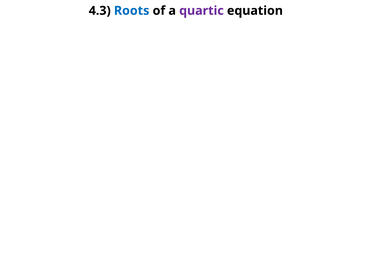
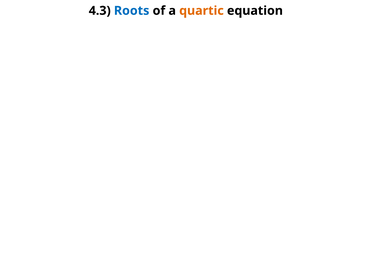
quartic colour: purple -> orange
